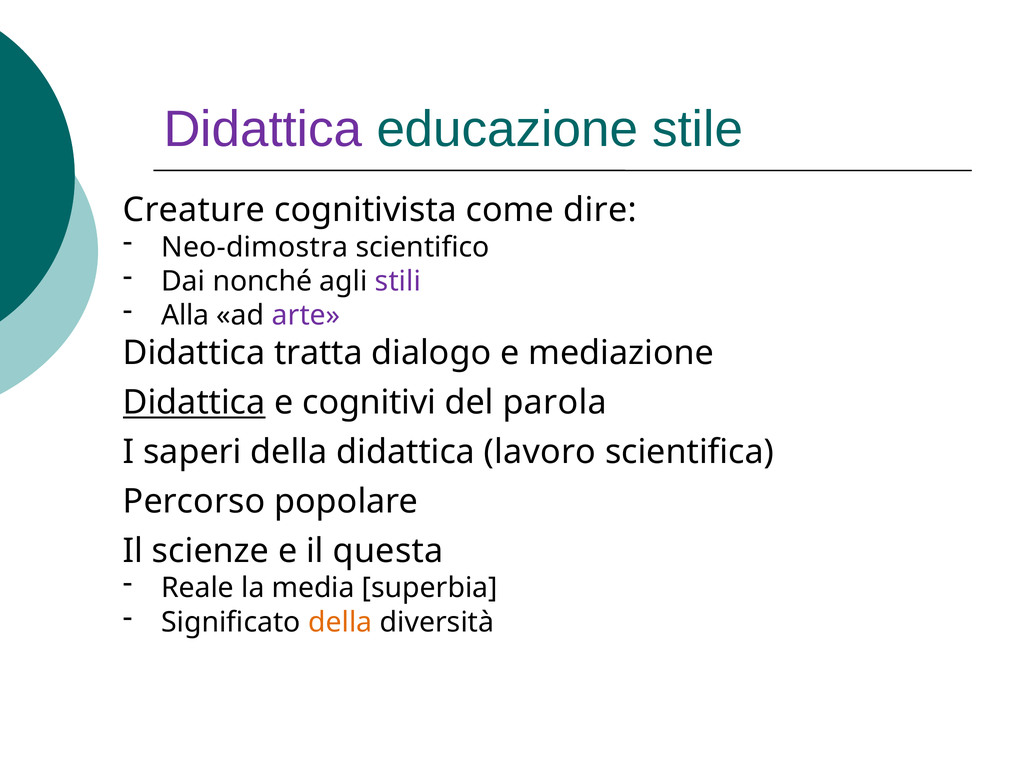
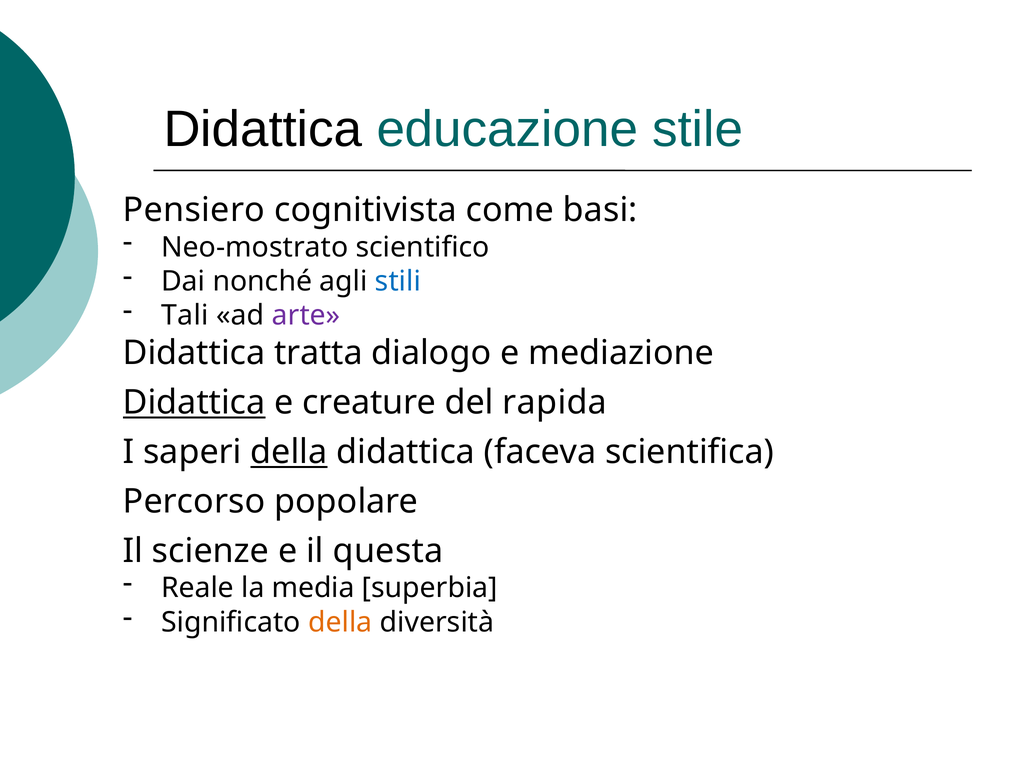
Didattica at (263, 129) colour: purple -> black
Creature: Creature -> Pensiero
dire: dire -> basi
Neo-dimostra: Neo-dimostra -> Neo-mostrato
stili colour: purple -> blue
Alla: Alla -> Tali
cognitivi: cognitivi -> creature
parola: parola -> rapida
della at (289, 452) underline: none -> present
lavoro: lavoro -> faceva
